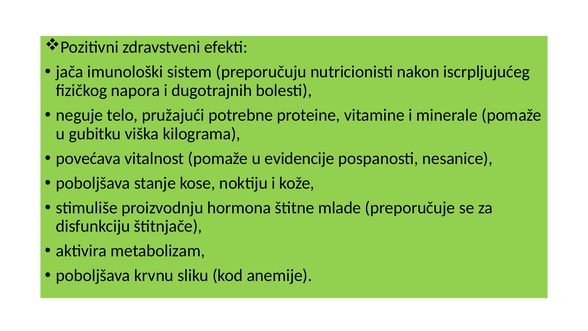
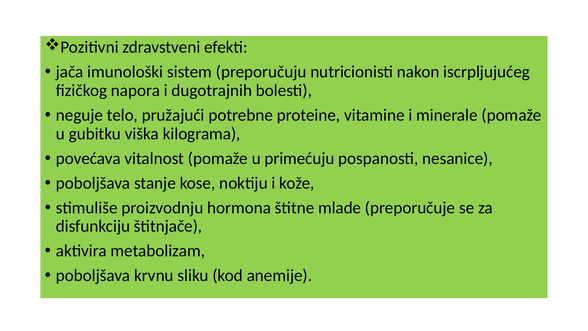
evidencije: evidencije -> primećuju
